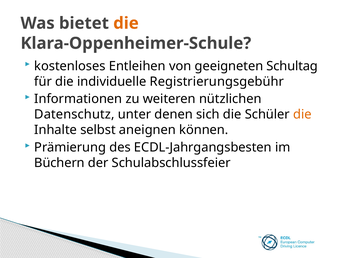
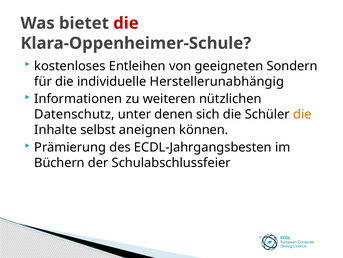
die at (126, 23) colour: orange -> red
Schultag: Schultag -> Sondern
Registrierungsgebühr: Registrierungsgebühr -> Herstellerunabhängig
